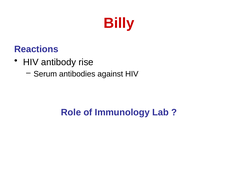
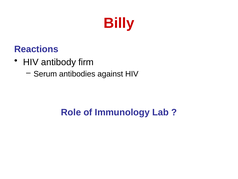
rise: rise -> firm
